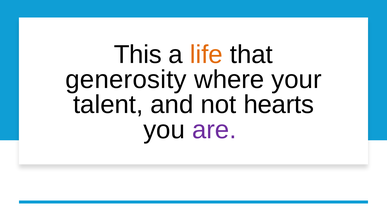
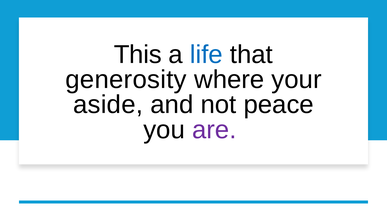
life colour: orange -> blue
talent: talent -> aside
hearts: hearts -> peace
